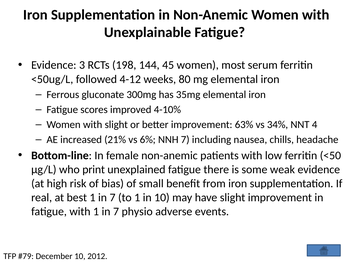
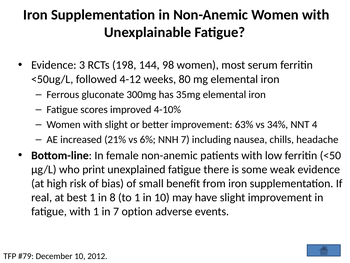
45: 45 -> 98
best 1 in 7: 7 -> 8
physio: physio -> option
